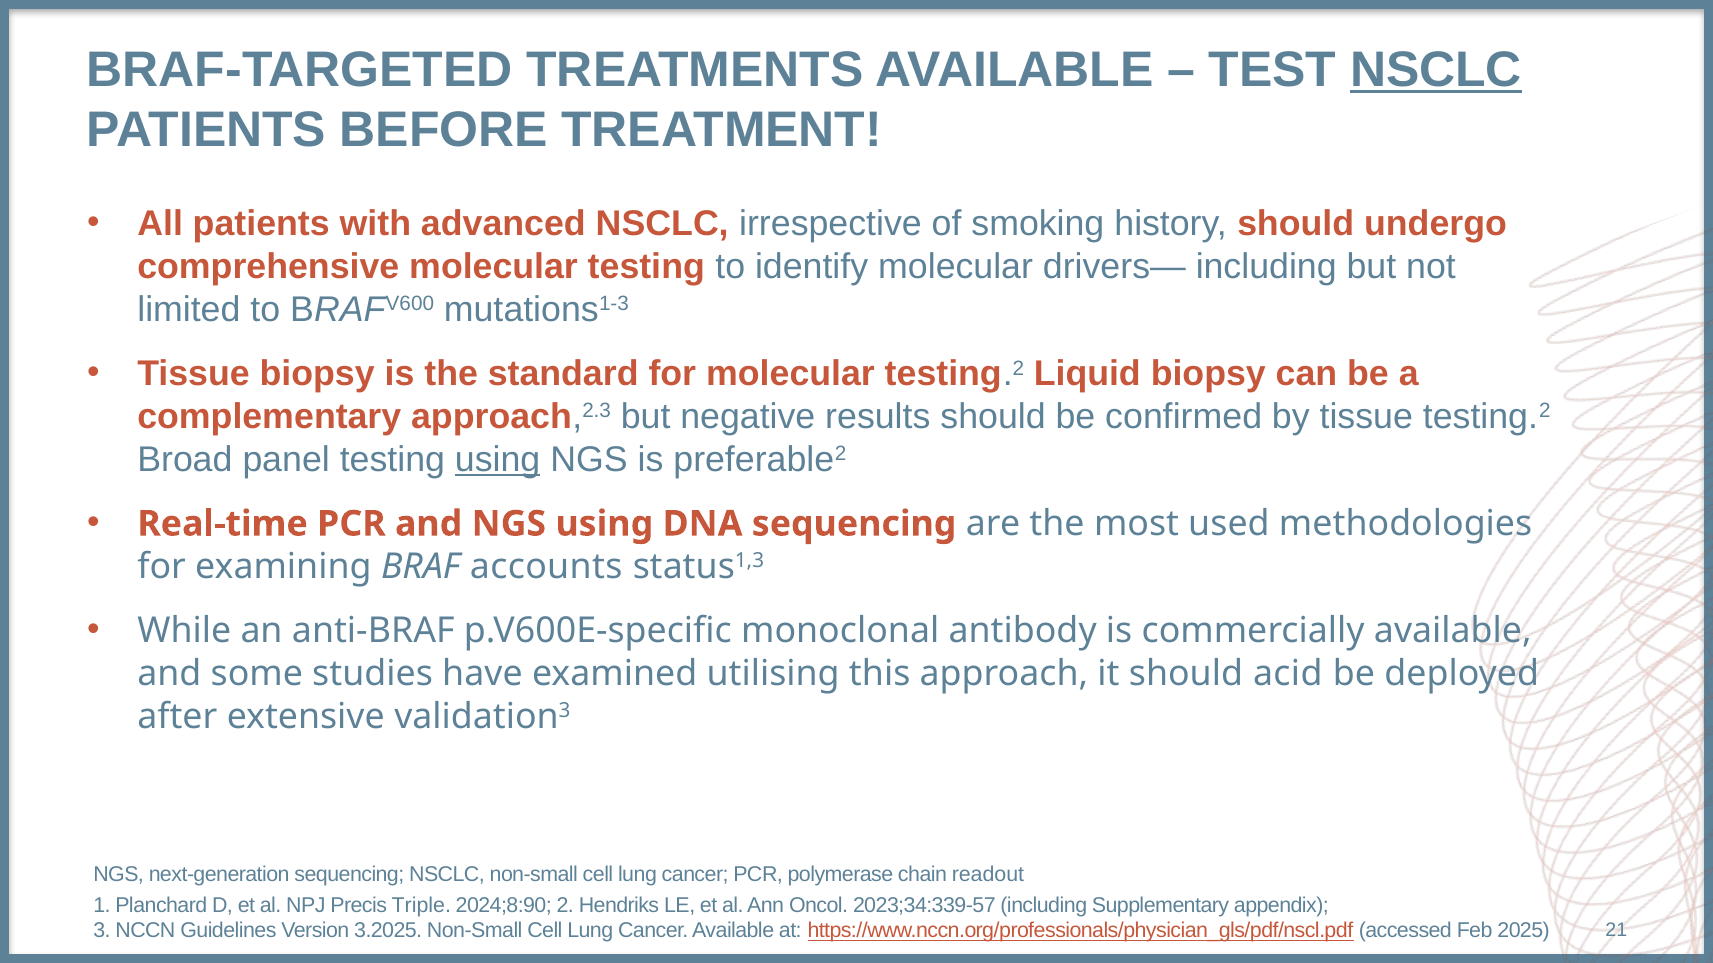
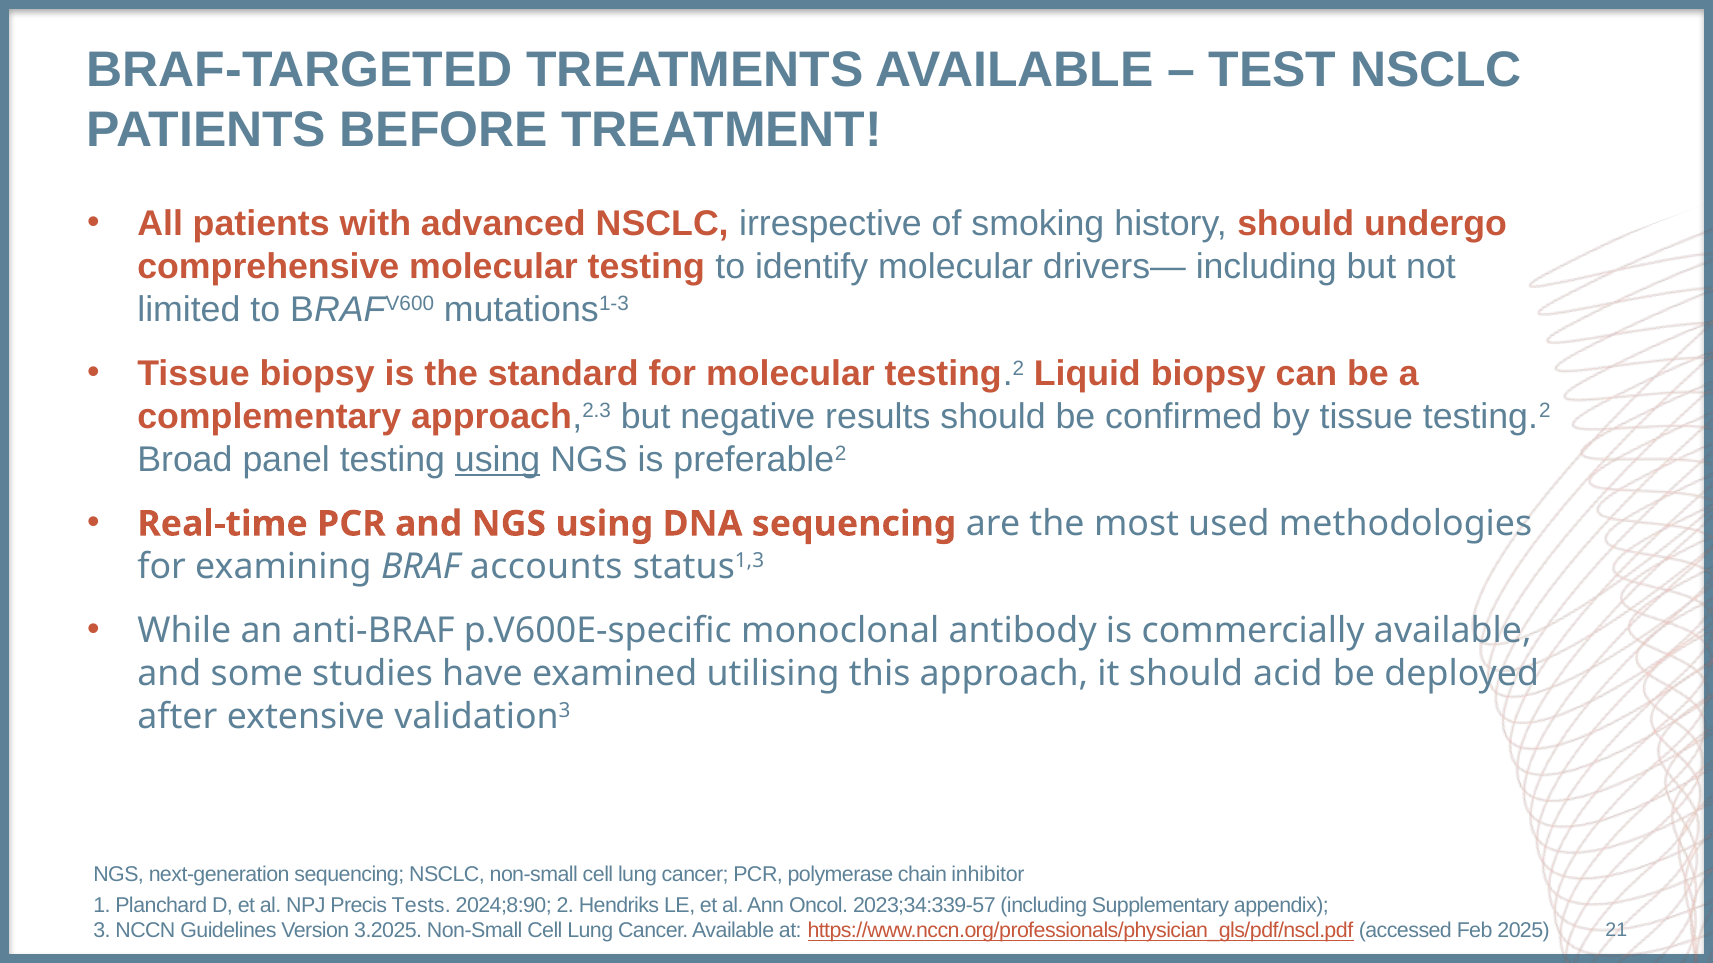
NSCLC at (1436, 70) underline: present -> none
readout: readout -> inhibitor
Triple: Triple -> Tests
